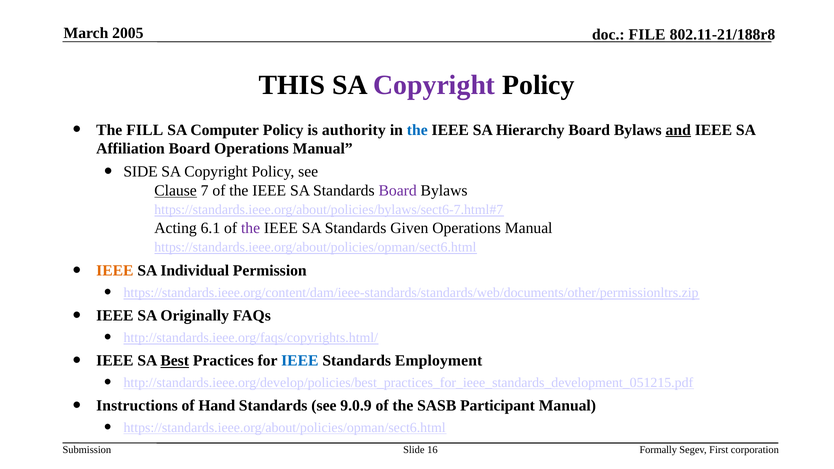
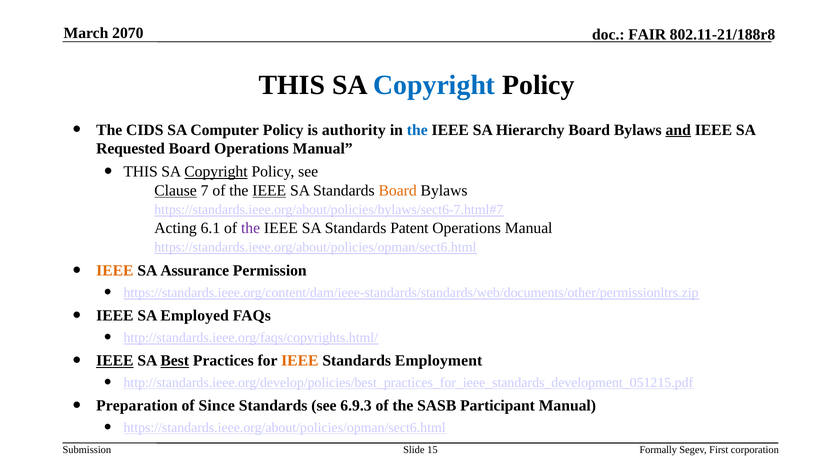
2005: 2005 -> 2070
FILE: FILE -> FAIR
Copyright at (434, 85) colour: purple -> blue
FILL: FILL -> CIDS
Affiliation: Affiliation -> Requested
SIDE at (141, 172): SIDE -> THIS
Copyright at (216, 172) underline: none -> present
IEEE at (269, 191) underline: none -> present
Board at (398, 191) colour: purple -> orange
Given: Given -> Patent
Individual: Individual -> Assurance
Originally: Originally -> Employed
IEEE at (115, 361) underline: none -> present
IEEE at (300, 361) colour: blue -> orange
Instructions: Instructions -> Preparation
Hand: Hand -> Since
9.0.9: 9.0.9 -> 6.9.3
16: 16 -> 15
